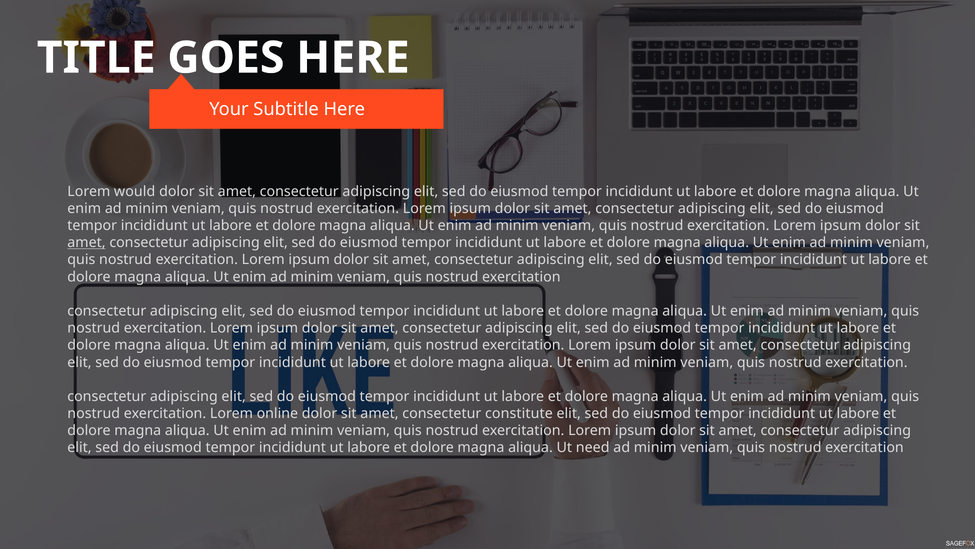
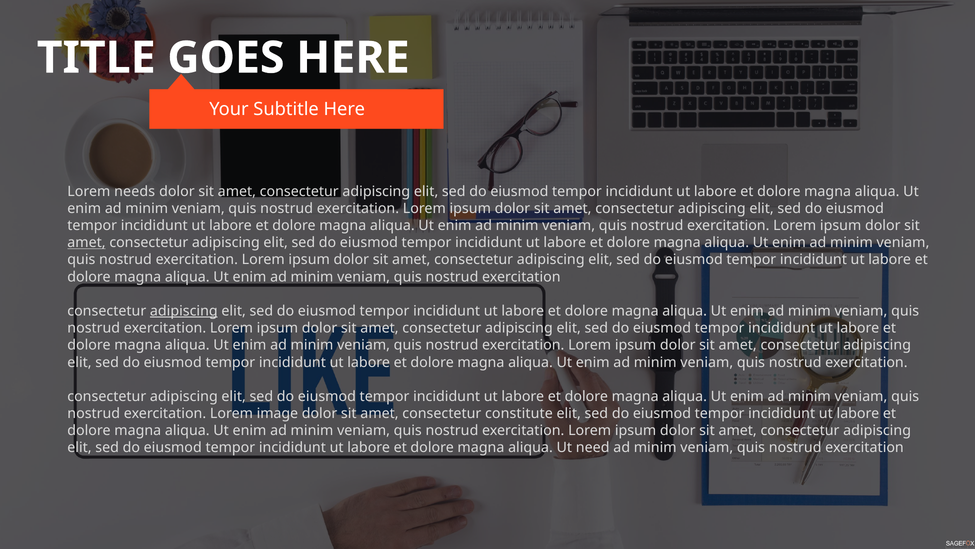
would: would -> needs
adipiscing at (184, 311) underline: none -> present
online: online -> image
